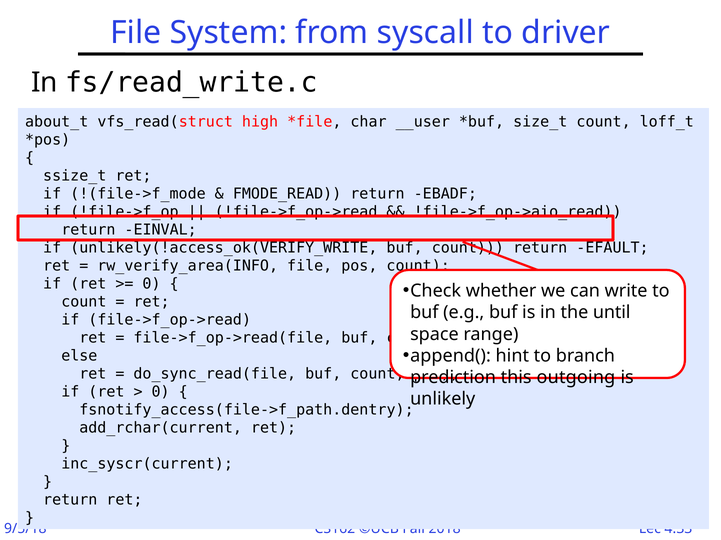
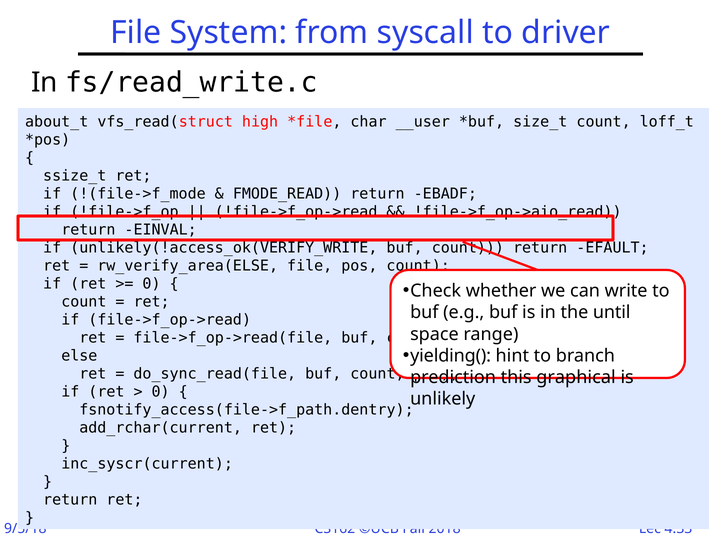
rw_verify_area(INFO: rw_verify_area(INFO -> rw_verify_area(ELSE
append(: append( -> yielding(
outgoing: outgoing -> graphical
